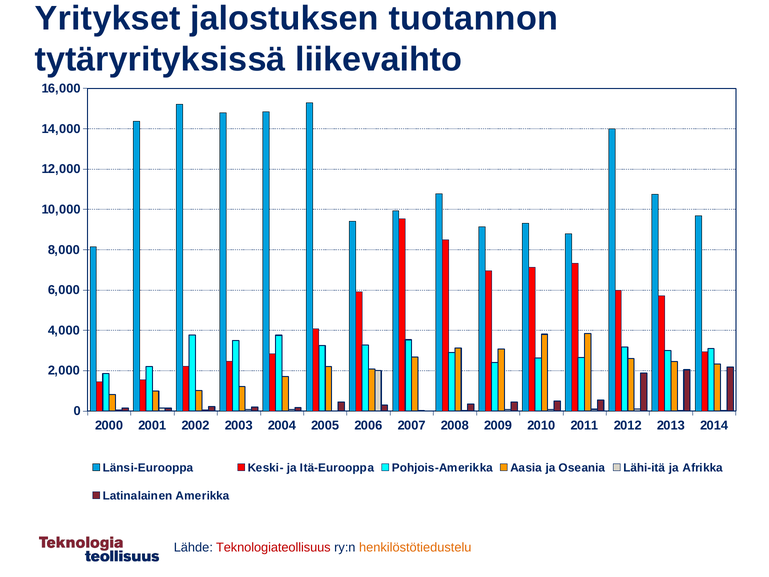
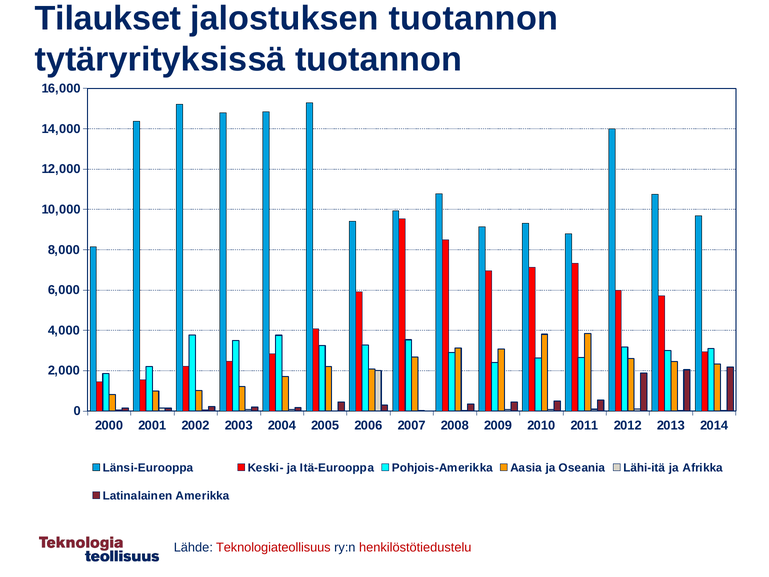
Yritykset: Yritykset -> Tilaukset
tytäryrityksissä liikevaihto: liikevaihto -> tuotannon
henkilöstötiedustelu colour: orange -> red
